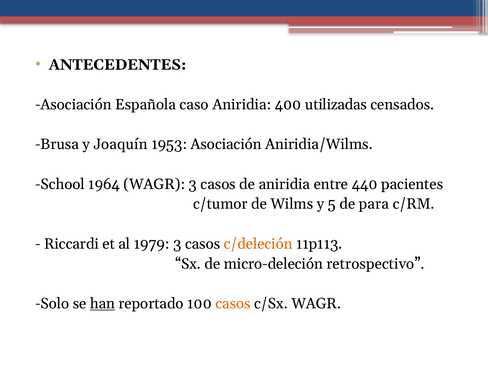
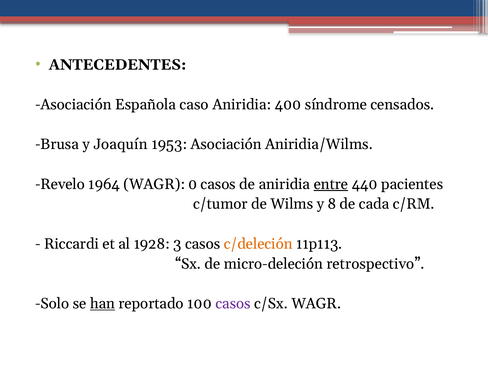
utilizadas: utilizadas -> síndrome
School: School -> Revelo
WAGR 3: 3 -> 0
entre underline: none -> present
5: 5 -> 8
para: para -> cada
1979: 1979 -> 1928
casos at (233, 304) colour: orange -> purple
